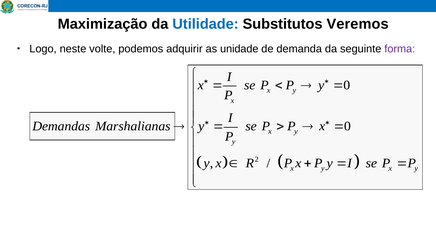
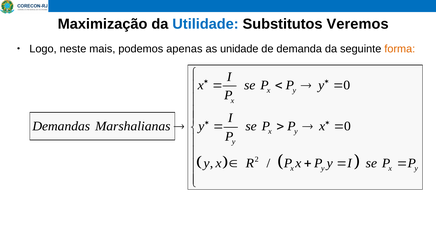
volte: volte -> mais
adquirir: adquirir -> apenas
forma colour: purple -> orange
